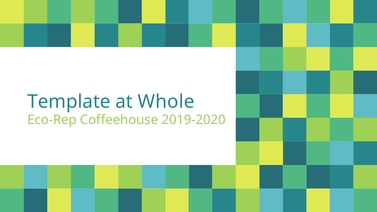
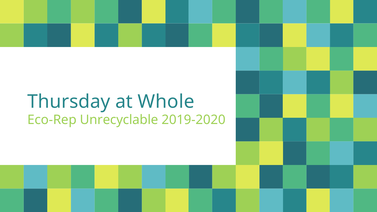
Template: Template -> Thursday
Coffeehouse: Coffeehouse -> Unrecyclable
